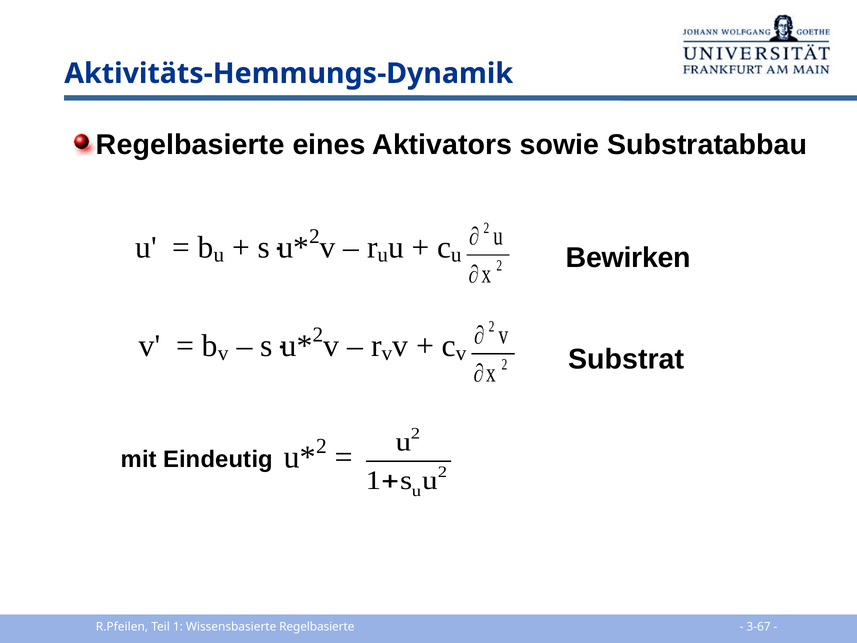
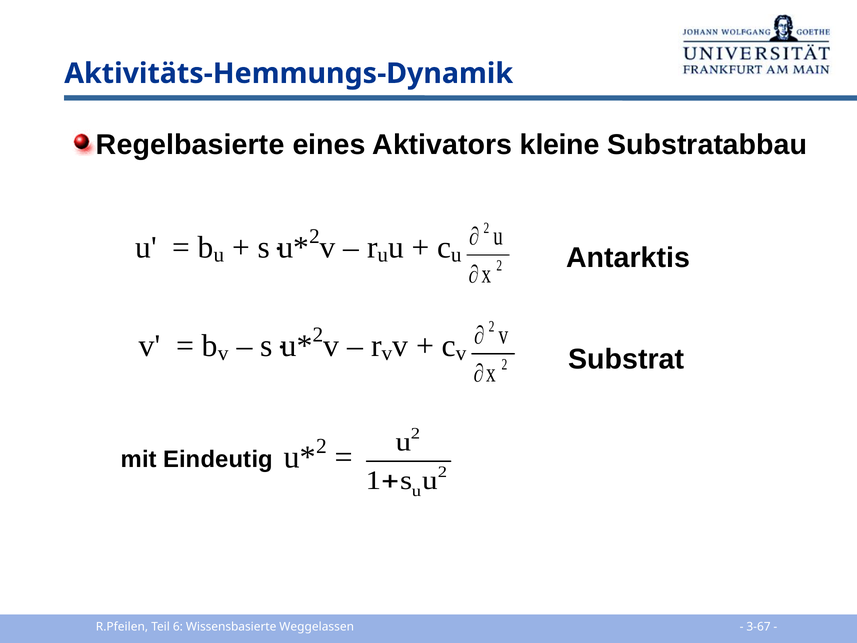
sowie: sowie -> kleine
Bewirken: Bewirken -> Antarktis
Teil 1: 1 -> 6
Wissensbasierte Regelbasierte: Regelbasierte -> Weggelassen
